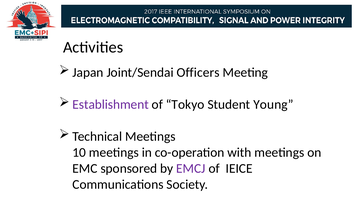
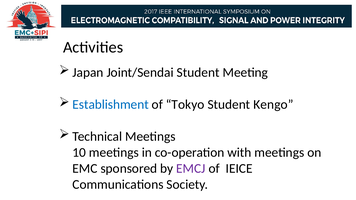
Joint/Sendai Officers: Officers -> Student
Establishment colour: purple -> blue
Young: Young -> Kengo
